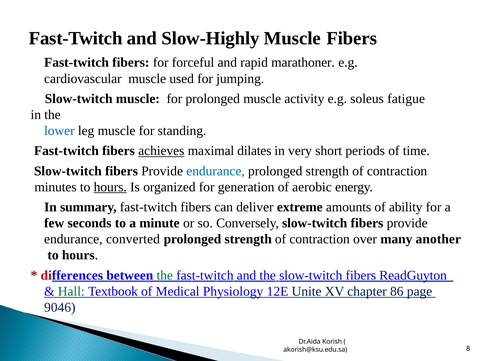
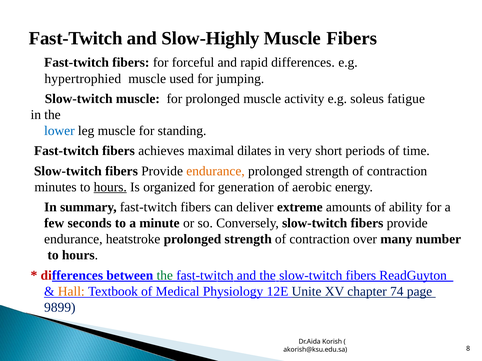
rapid marathoner: marathoner -> differences
cardiovascular: cardiovascular -> hypertrophied
achieves underline: present -> none
endurance at (216, 171) colour: blue -> orange
converted: converted -> heatstroke
another: another -> number
Hall colour: green -> orange
86: 86 -> 74
9046: 9046 -> 9899
